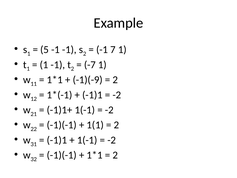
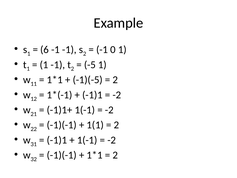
5: 5 -> 6
7: 7 -> 0
-7: -7 -> -5
-1)(-9: -1)(-9 -> -1)(-5
